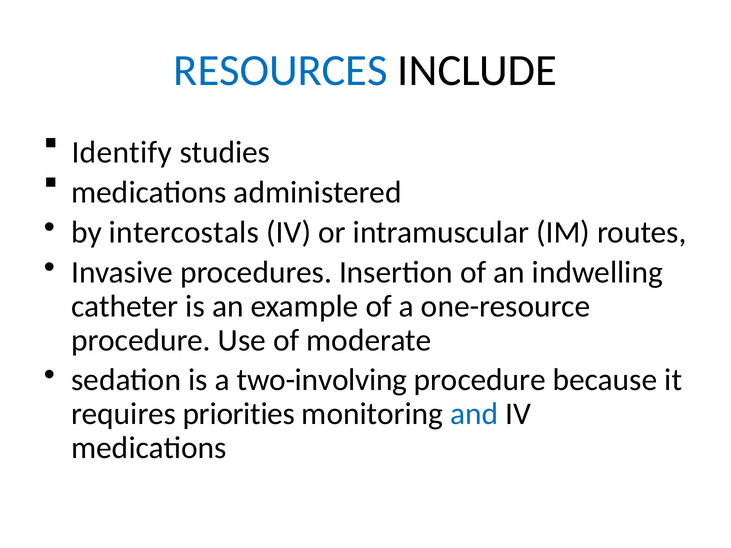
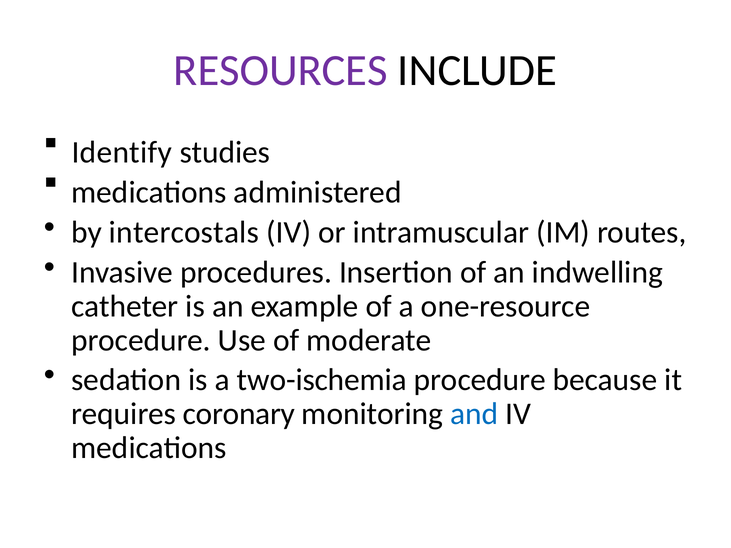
RESOURCES colour: blue -> purple
two-involving: two-involving -> two-ischemia
priorities: priorities -> coronary
